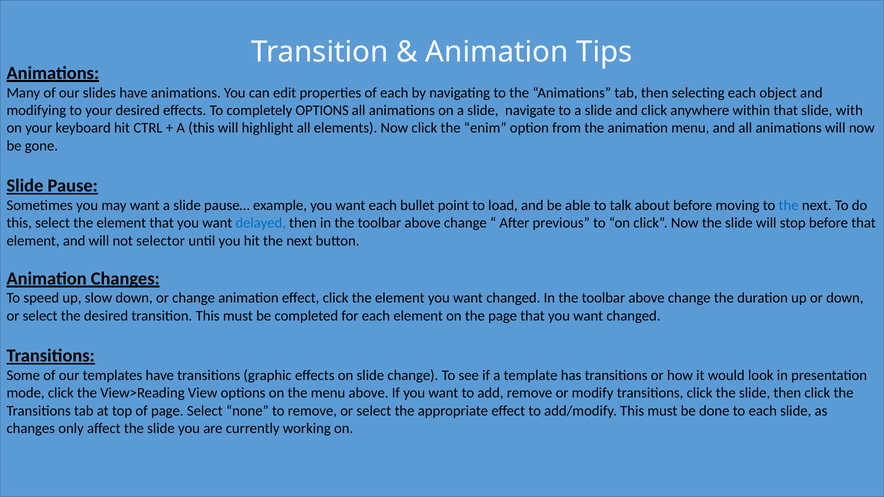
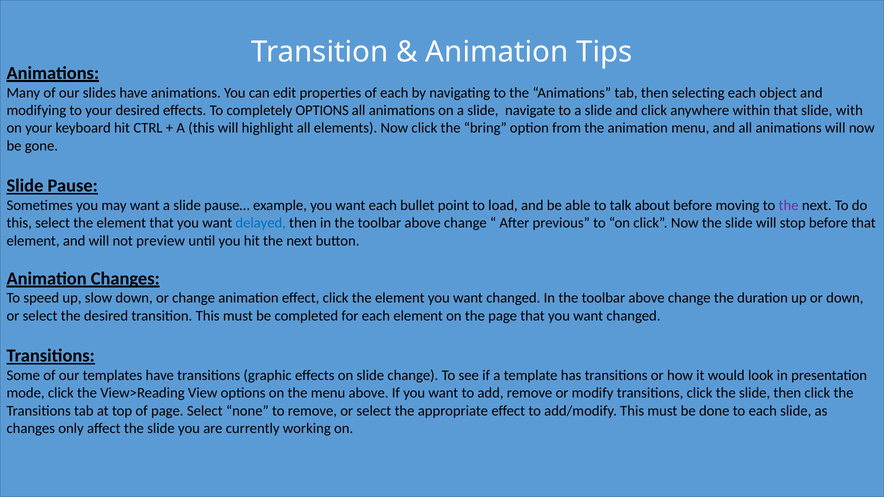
enim: enim -> bring
the at (789, 205) colour: blue -> purple
selector: selector -> preview
